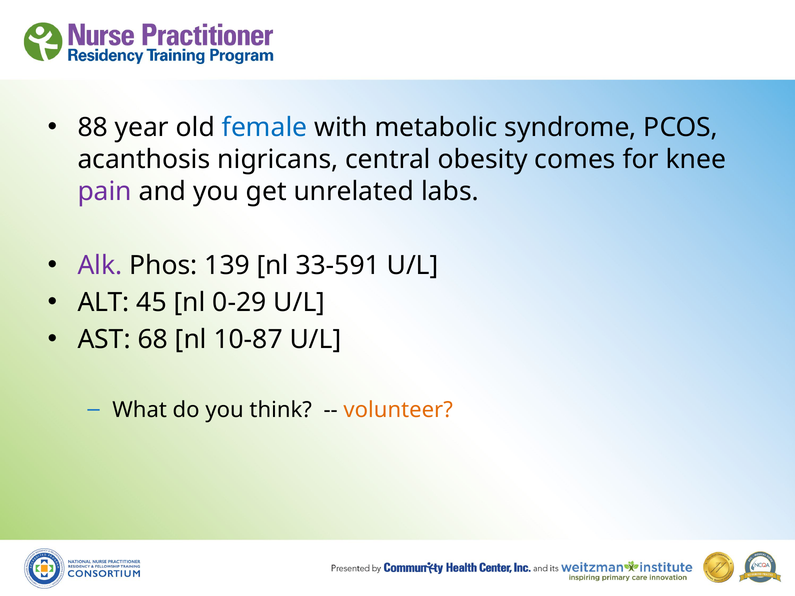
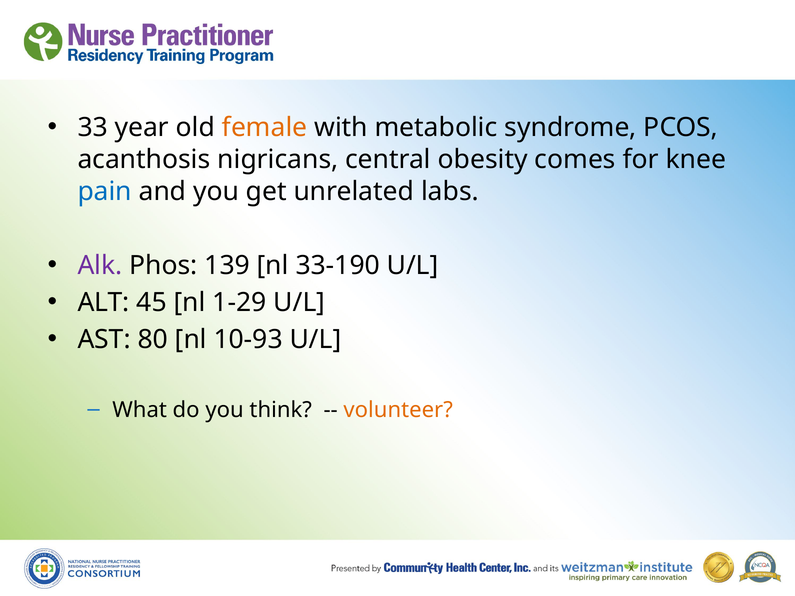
88: 88 -> 33
female colour: blue -> orange
pain colour: purple -> blue
33-591: 33-591 -> 33-190
0-29: 0-29 -> 1-29
68: 68 -> 80
10-87: 10-87 -> 10-93
